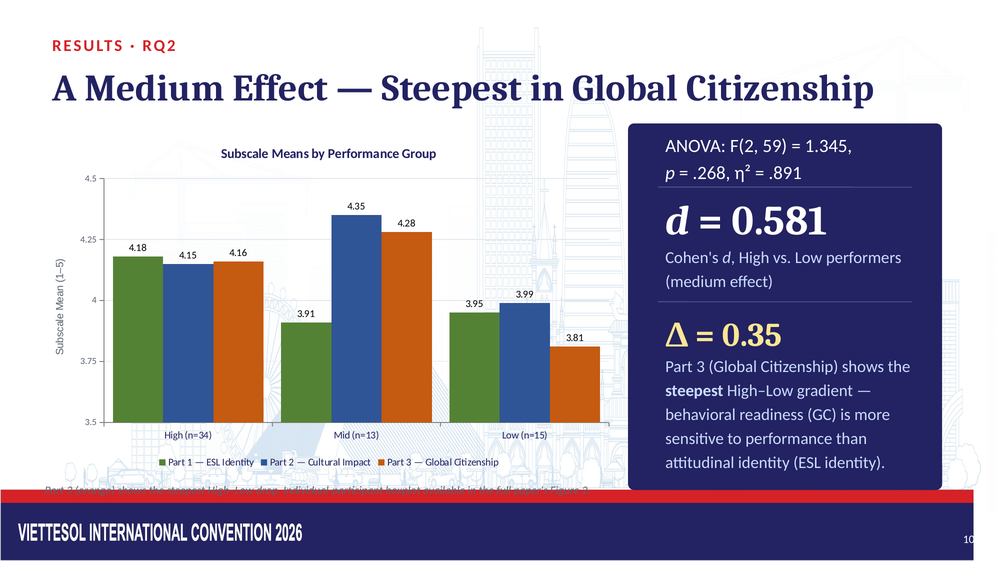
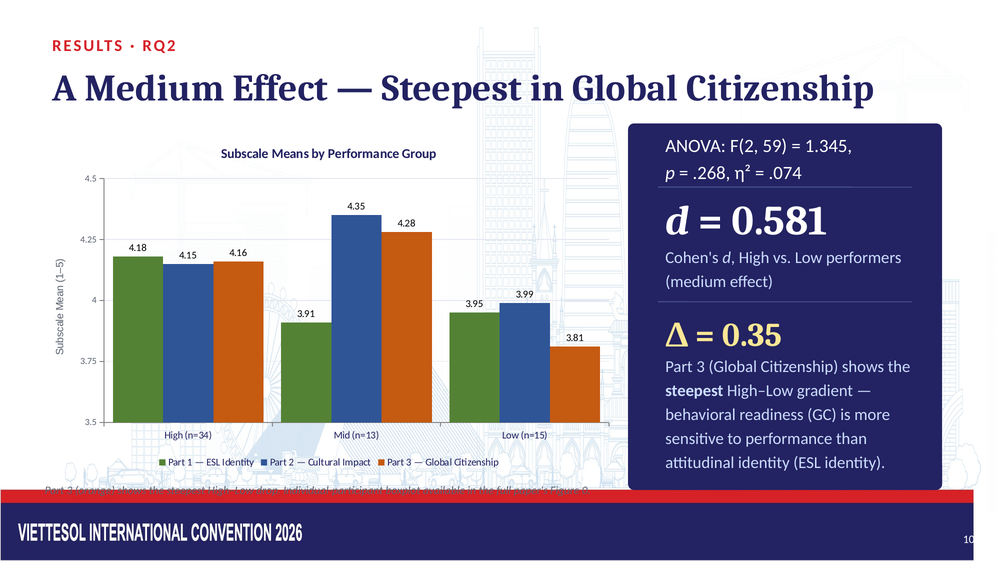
.891: .891 -> .074
Figure 2: 2 -> 0
